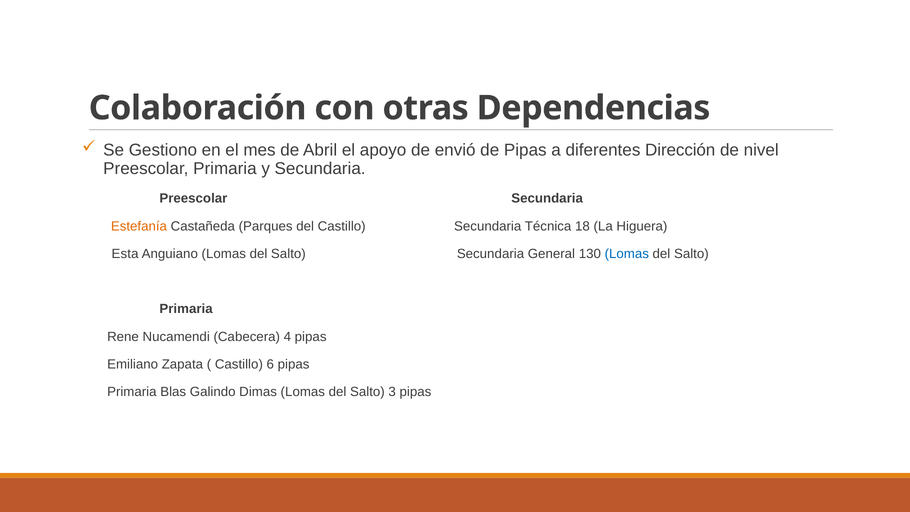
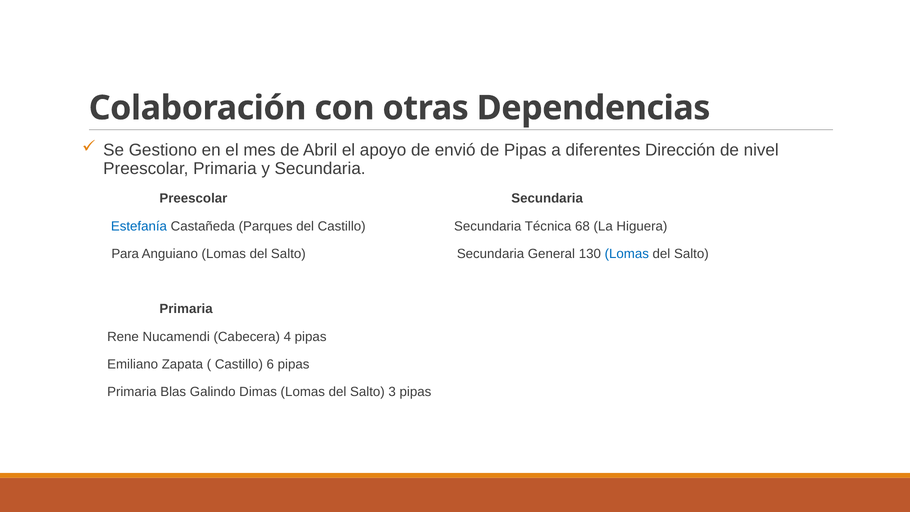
Estefanía colour: orange -> blue
18: 18 -> 68
Esta: Esta -> Para
